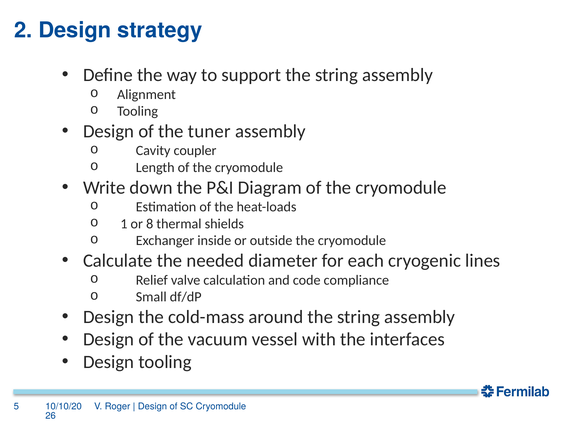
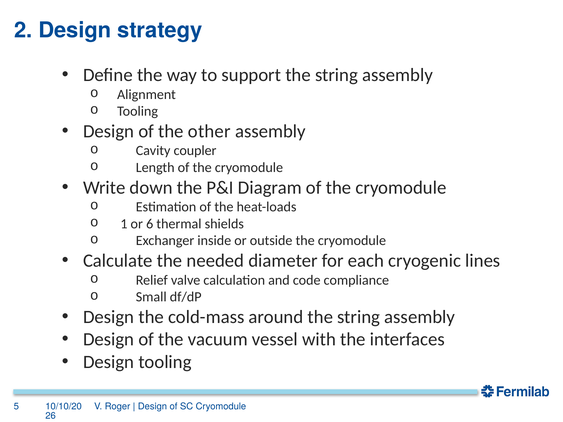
tuner: tuner -> other
8: 8 -> 6
